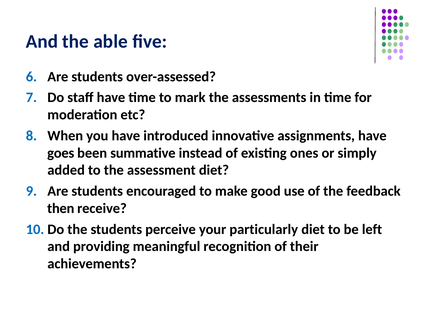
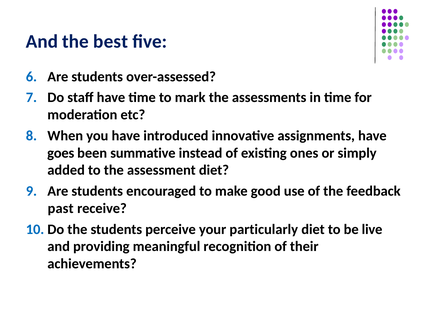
able: able -> best
then: then -> past
left: left -> live
